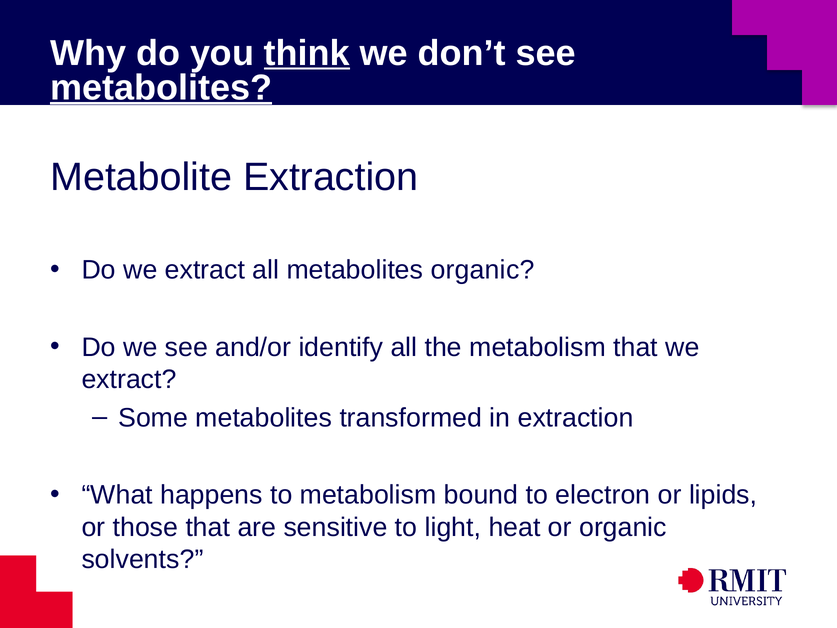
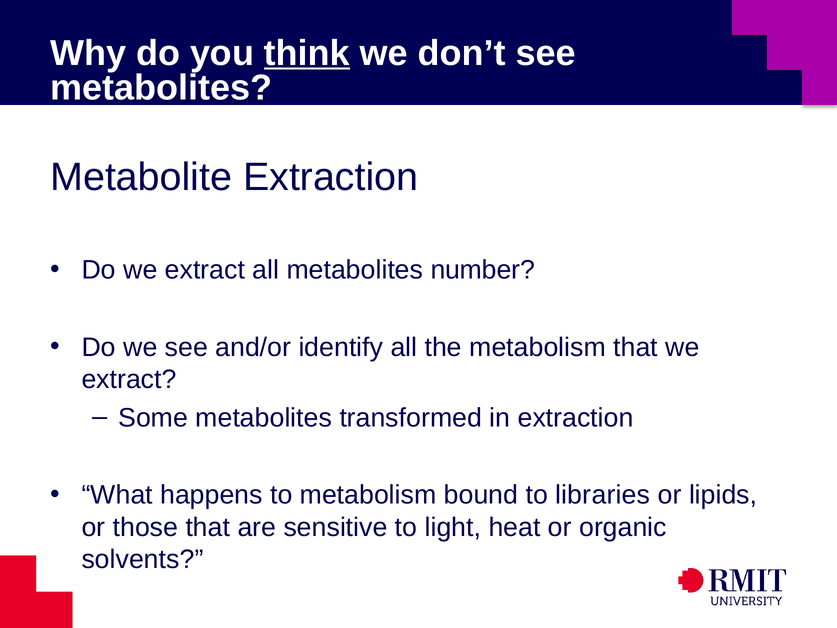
metabolites at (161, 88) underline: present -> none
metabolites organic: organic -> number
electron: electron -> libraries
